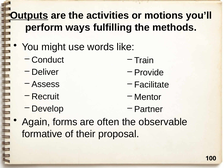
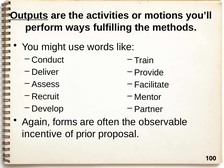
formative: formative -> incentive
their: their -> prior
